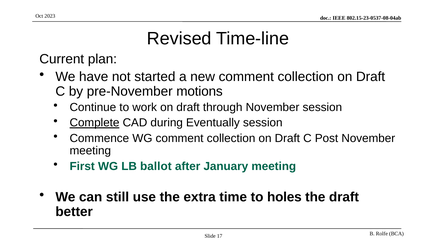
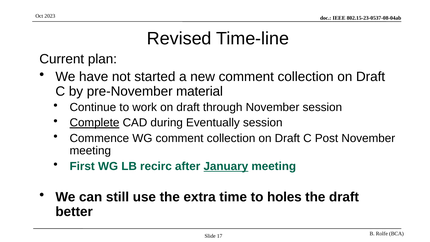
motions: motions -> material
ballot: ballot -> recirc
January underline: none -> present
